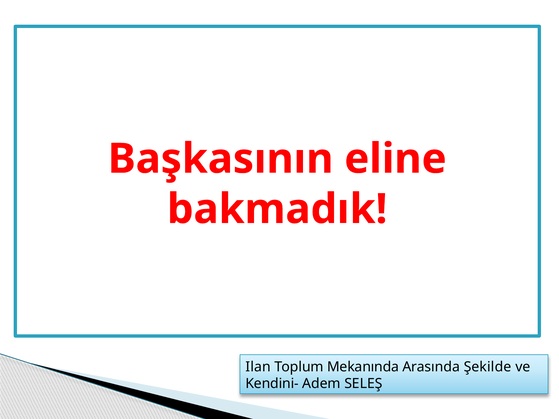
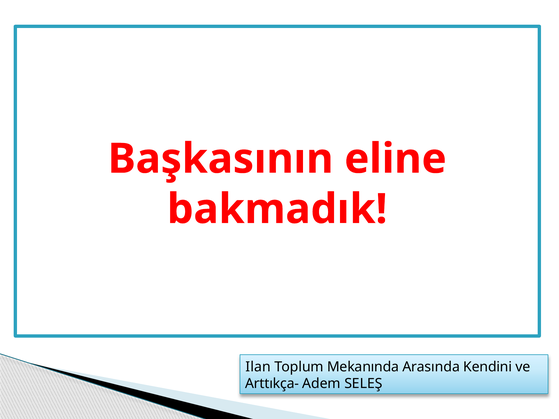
Şekilde: Şekilde -> Kendini
Kendini-: Kendini- -> Arttıkça-
